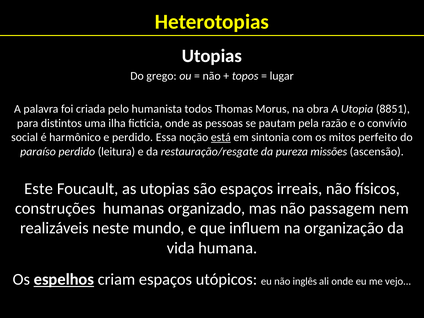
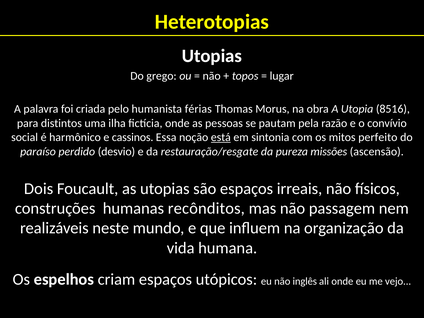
todos: todos -> férias
8851: 8851 -> 8516
e perdido: perdido -> cassinos
leitura: leitura -> desvio
Este: Este -> Dois
organizado: organizado -> recônditos
espelhos underline: present -> none
